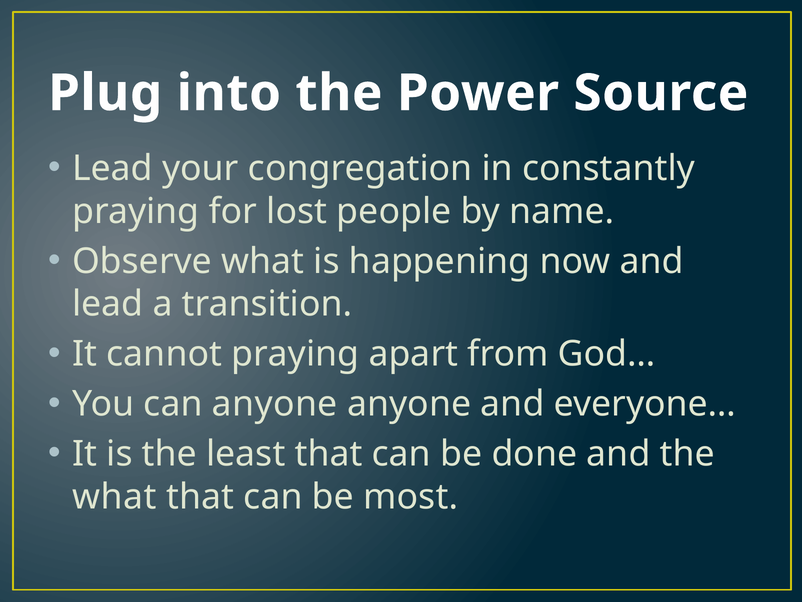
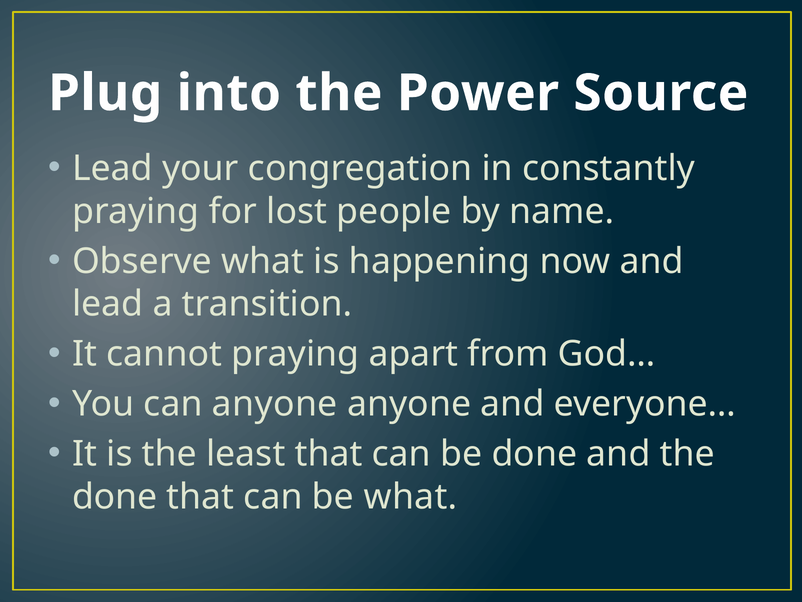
what at (114, 497): what -> done
be most: most -> what
